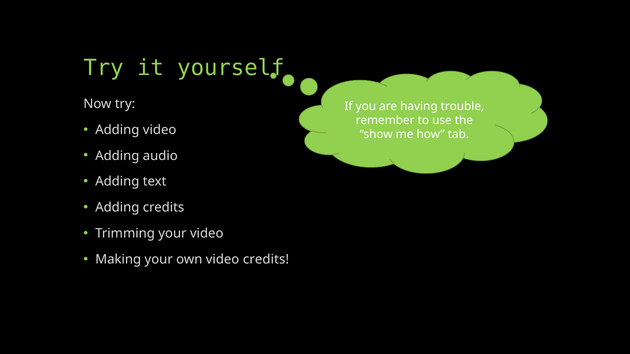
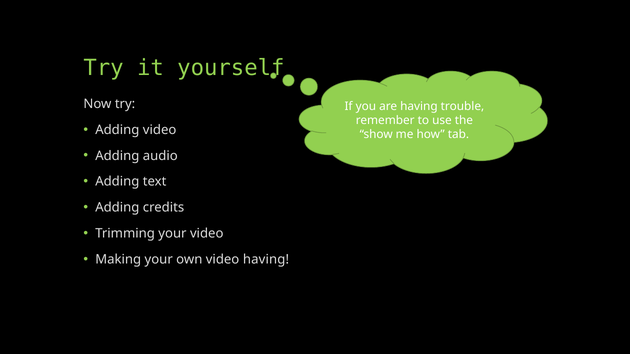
video credits: credits -> having
